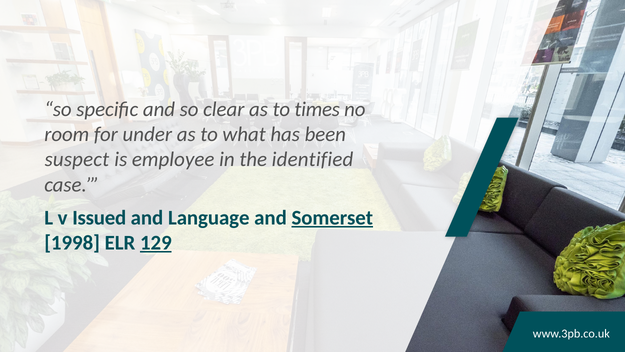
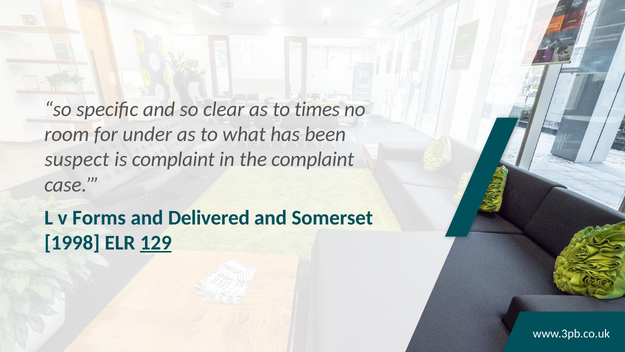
is employee: employee -> complaint
the identified: identified -> complaint
Issued: Issued -> Forms
Language: Language -> Delivered
Somerset underline: present -> none
